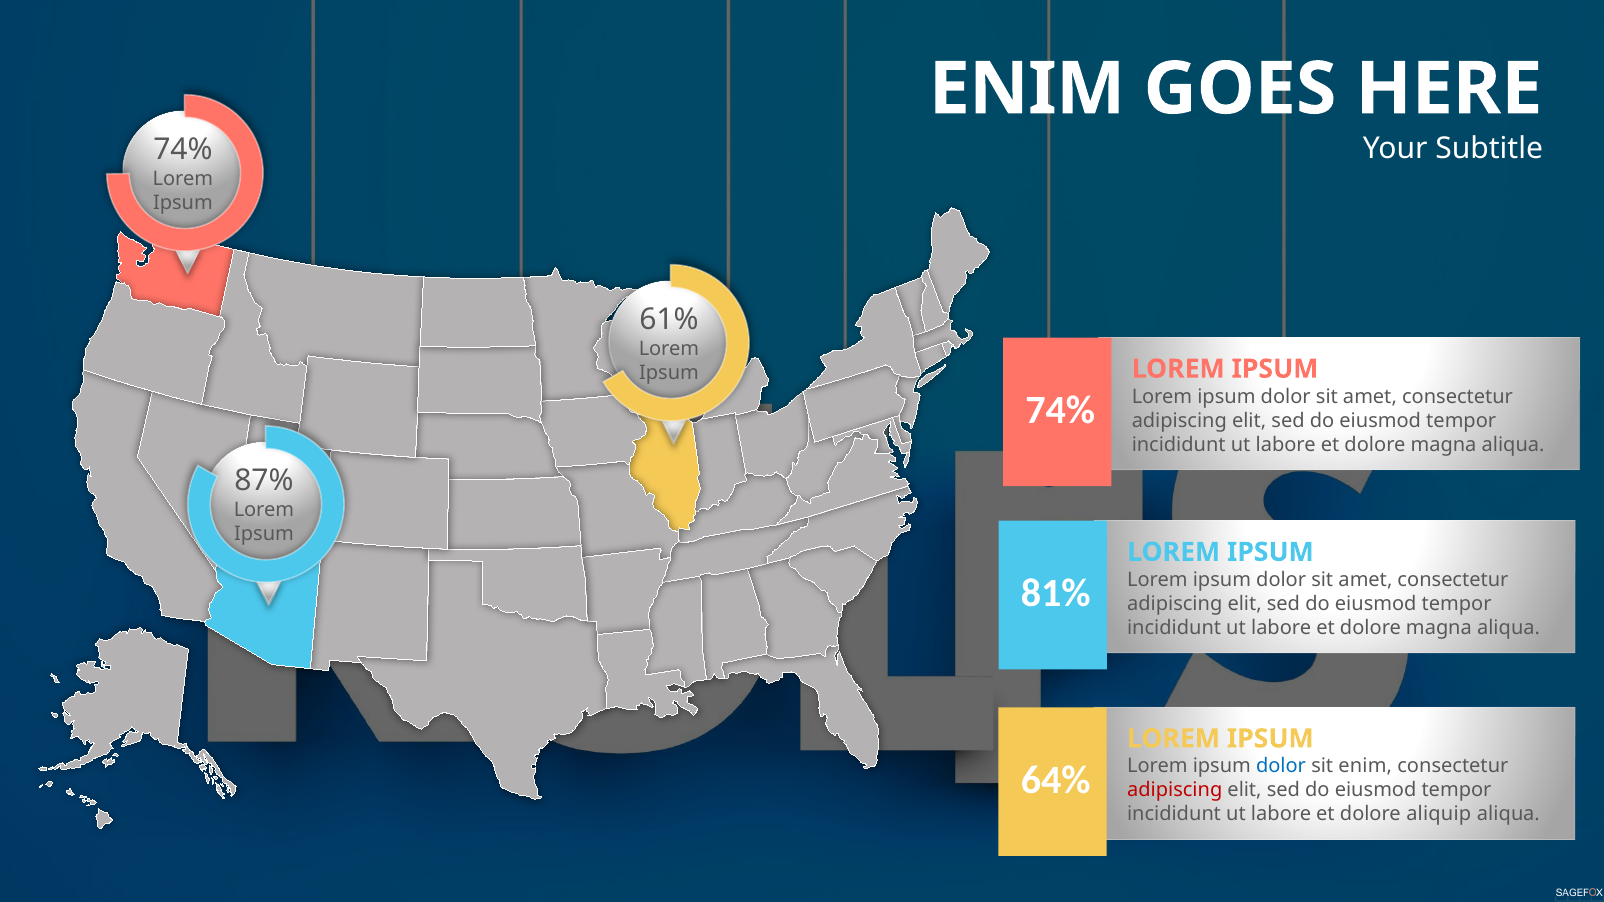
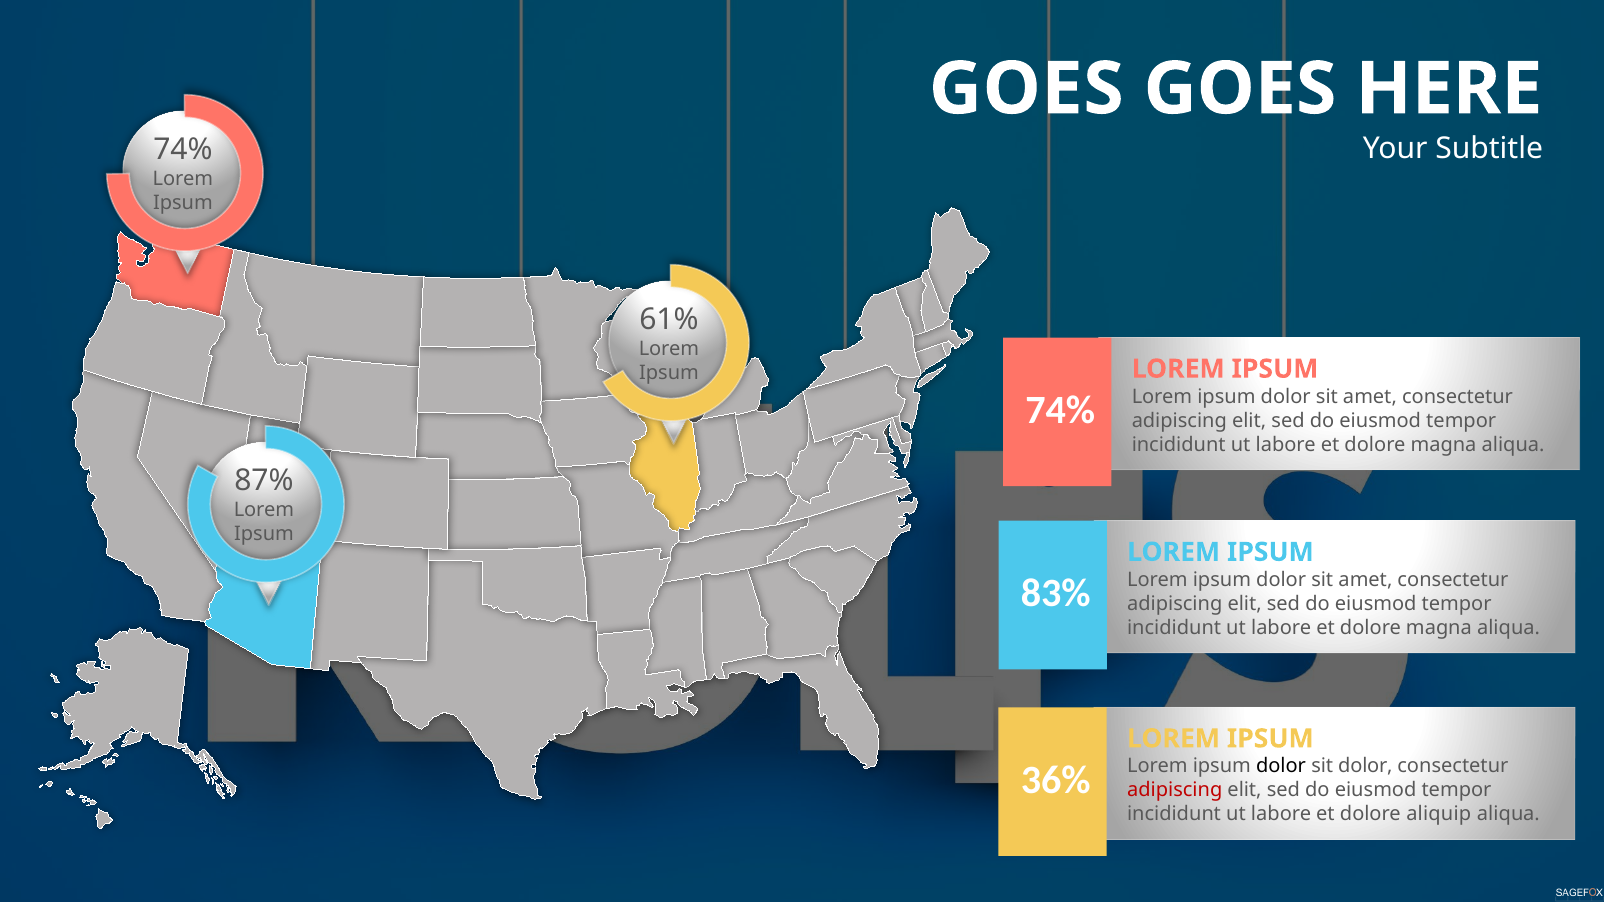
ENIM at (1027, 89): ENIM -> GOES
81%: 81% -> 83%
dolor at (1281, 766) colour: blue -> black
sit enim: enim -> dolor
64%: 64% -> 36%
